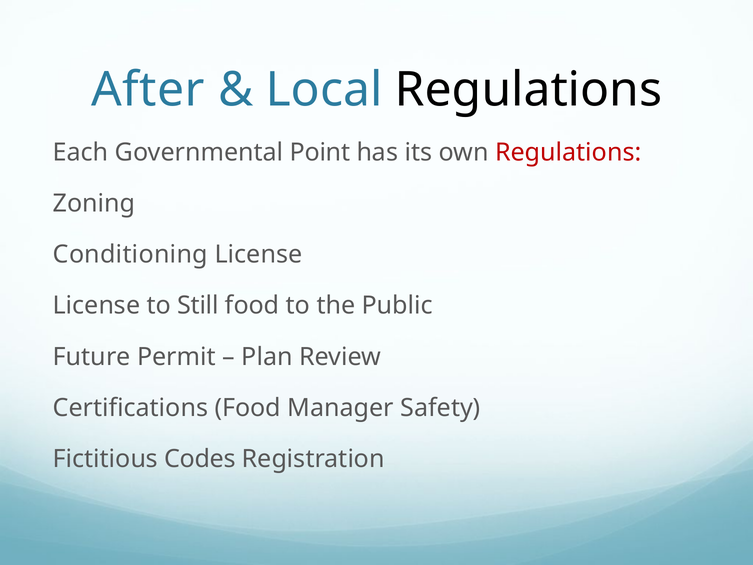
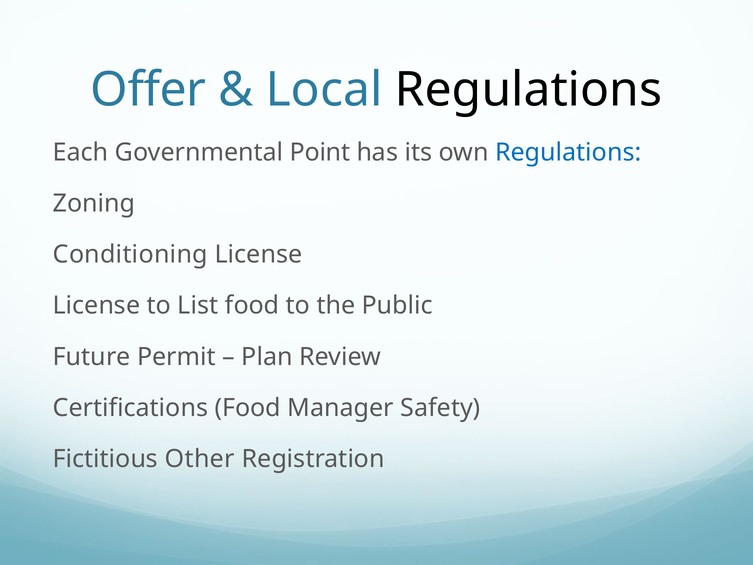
After: After -> Offer
Regulations at (568, 152) colour: red -> blue
Still: Still -> List
Codes: Codes -> Other
